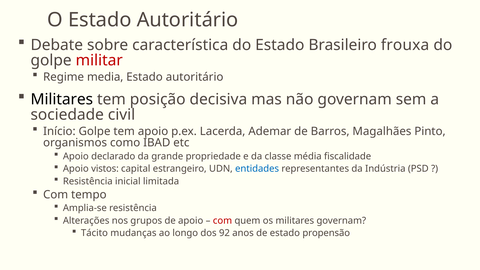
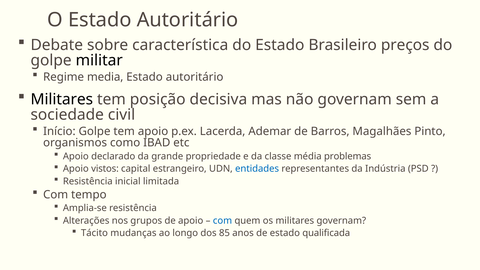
frouxa: frouxa -> preços
militar colour: red -> black
fiscalidade: fiscalidade -> problemas
com at (222, 221) colour: red -> blue
92: 92 -> 85
propensão: propensão -> qualificada
